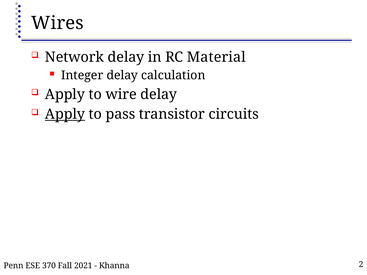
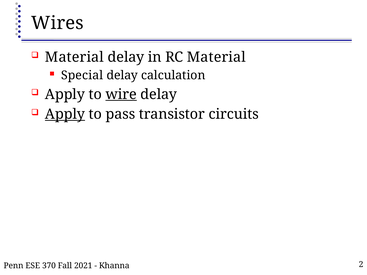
Network at (74, 57): Network -> Material
Integer: Integer -> Special
wire underline: none -> present
